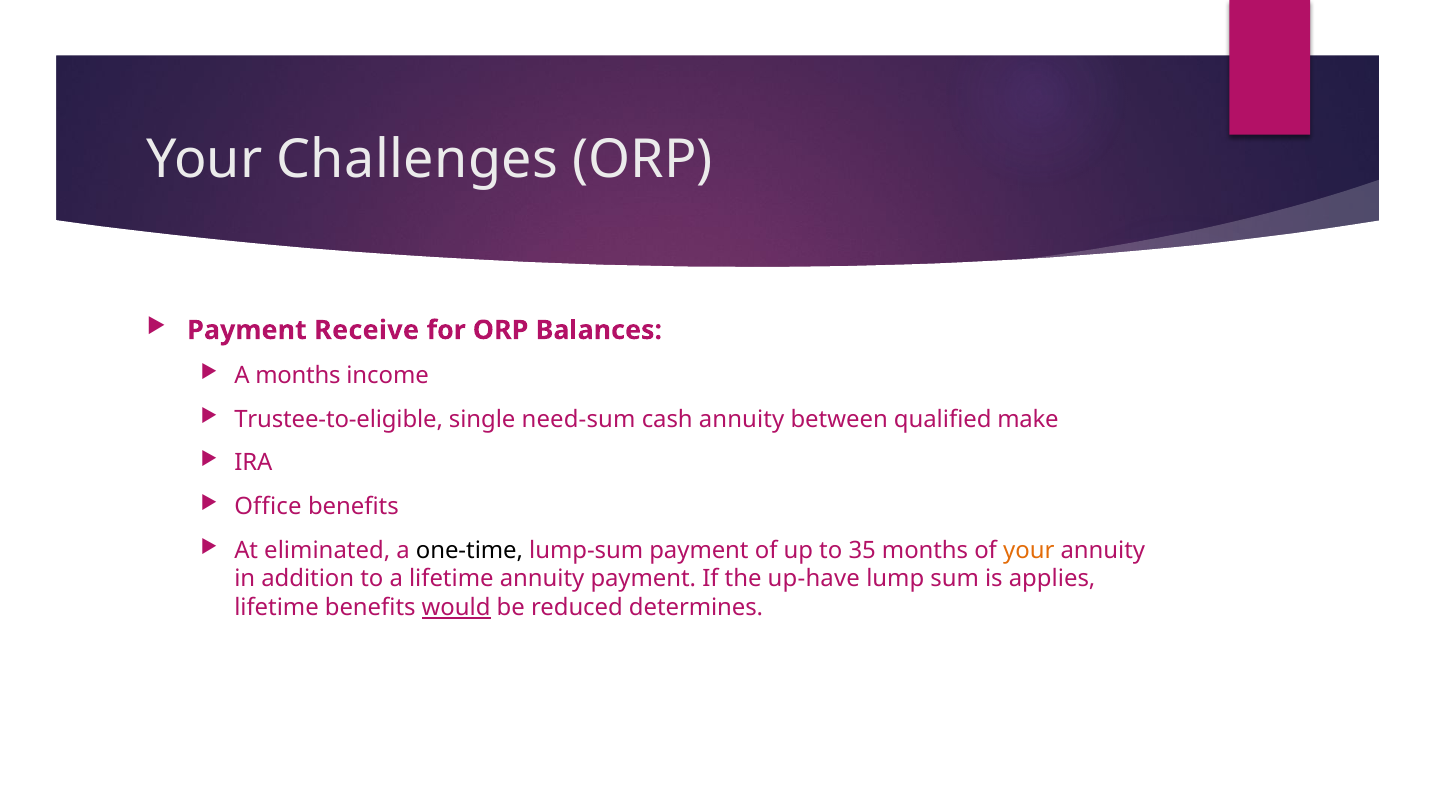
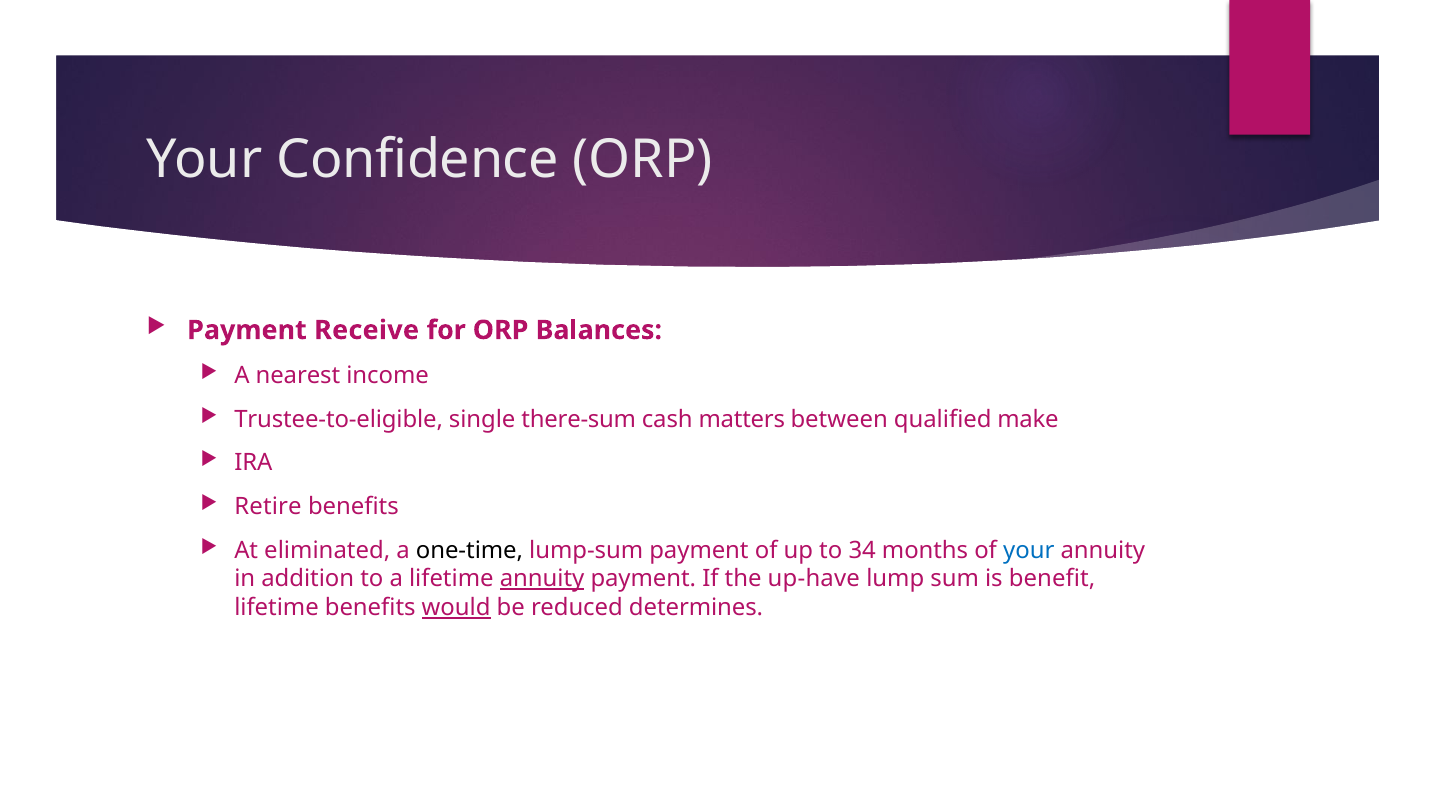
Challenges: Challenges -> Confidence
A months: months -> nearest
need-sum: need-sum -> there-sum
cash annuity: annuity -> matters
Office: Office -> Retire
35: 35 -> 34
your at (1029, 550) colour: orange -> blue
annuity at (542, 579) underline: none -> present
applies: applies -> benefit
